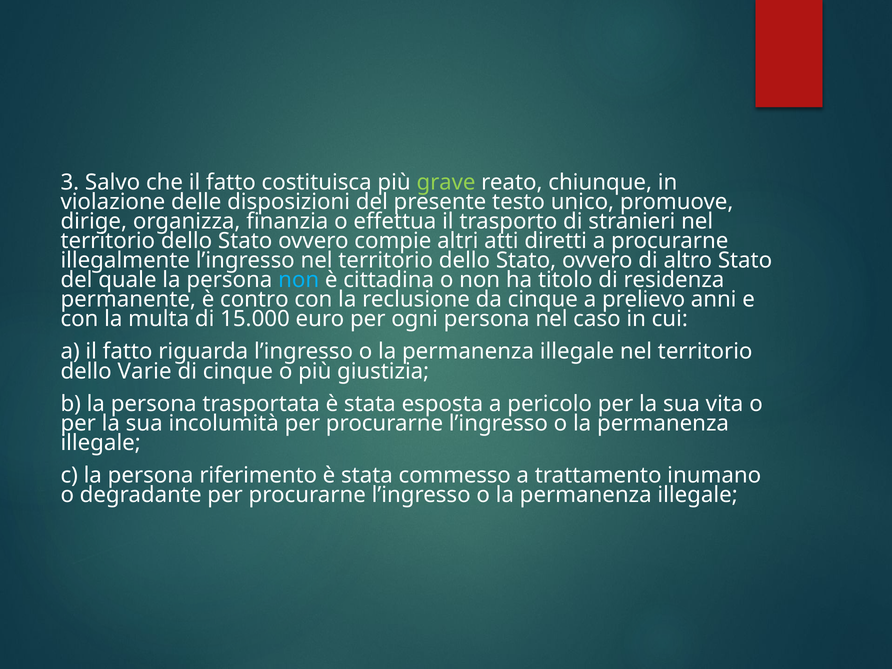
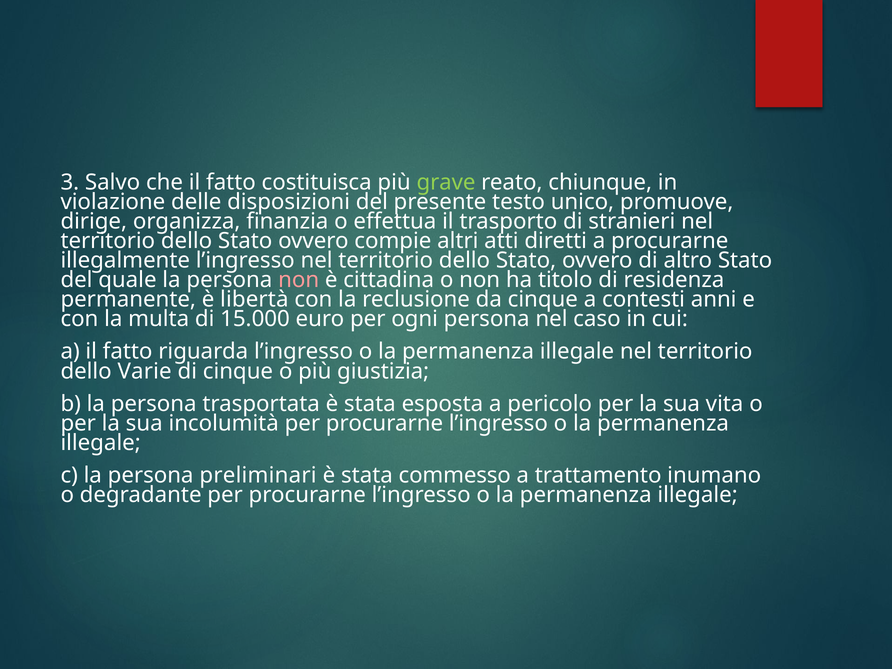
non at (299, 280) colour: light blue -> pink
contro: contro -> libertà
prelievo: prelievo -> contesti
riferimento: riferimento -> preliminari
